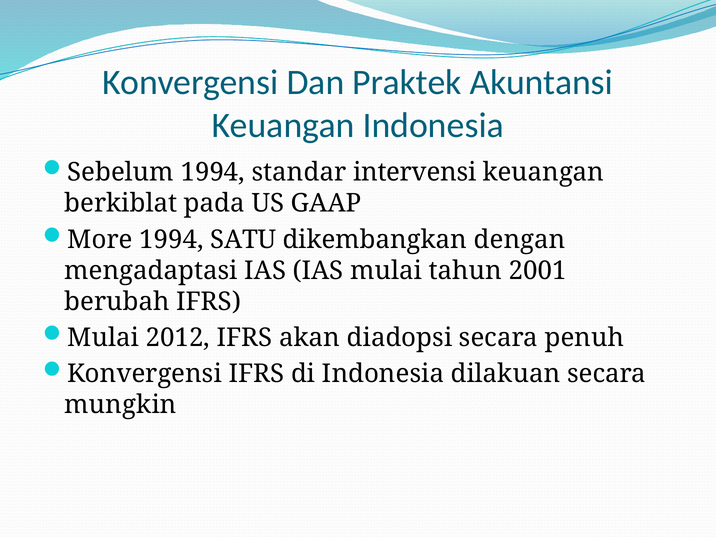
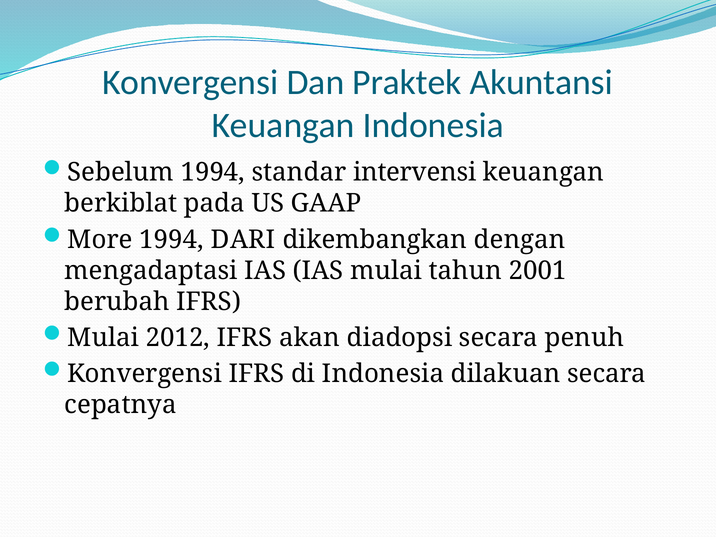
SATU: SATU -> DARI
mungkin: mungkin -> cepatnya
